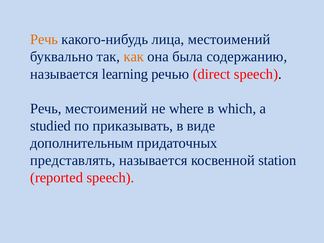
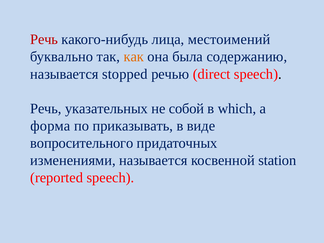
Речь at (44, 39) colour: orange -> red
learning: learning -> stopped
Речь местоимений: местоимений -> указательных
where: where -> собой
studied: studied -> форма
дополнительным: дополнительным -> вопросительного
представлять: представлять -> изменениями
